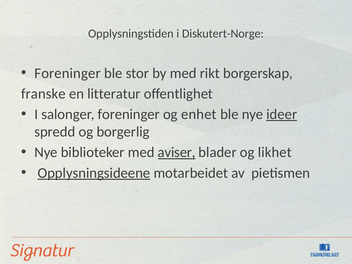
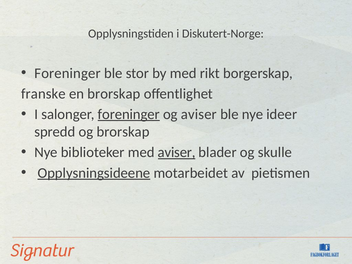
en litteratur: litteratur -> brorskap
foreninger at (129, 114) underline: none -> present
og enhet: enhet -> aviser
ideer underline: present -> none
og borgerlig: borgerlig -> brorskap
likhet: likhet -> skulle
